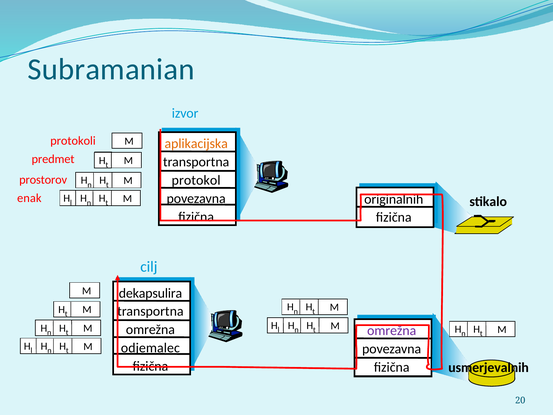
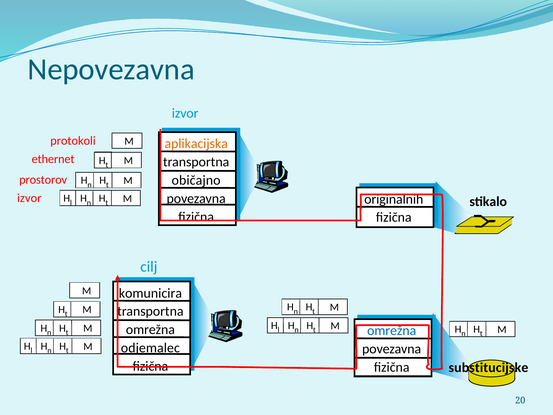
Subramanian: Subramanian -> Nepovezavna
predmet: predmet -> ethernet
protokol: protokol -> običajno
enak at (29, 198): enak -> izvor
dekapsulira: dekapsulira -> komunicira
omrežna at (392, 331) colour: purple -> blue
usmerjevalnih: usmerjevalnih -> substitucijske
